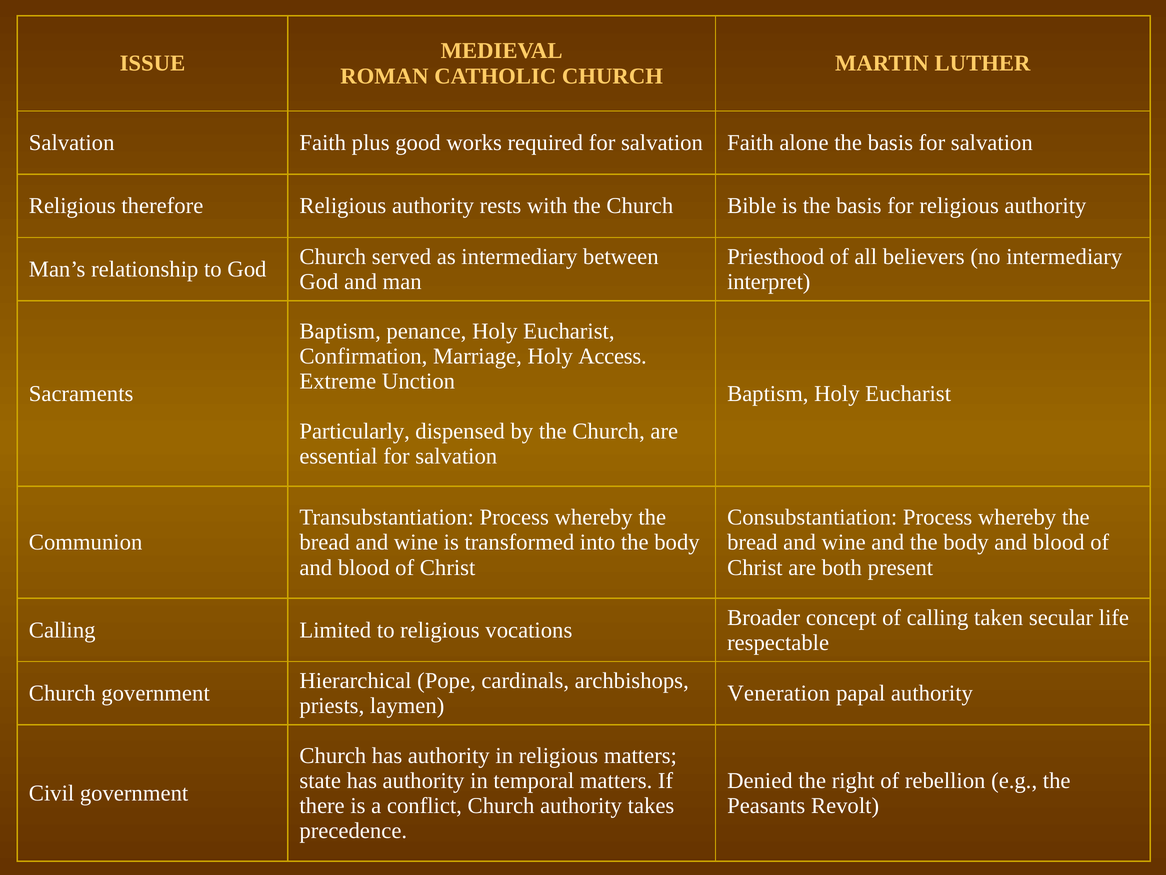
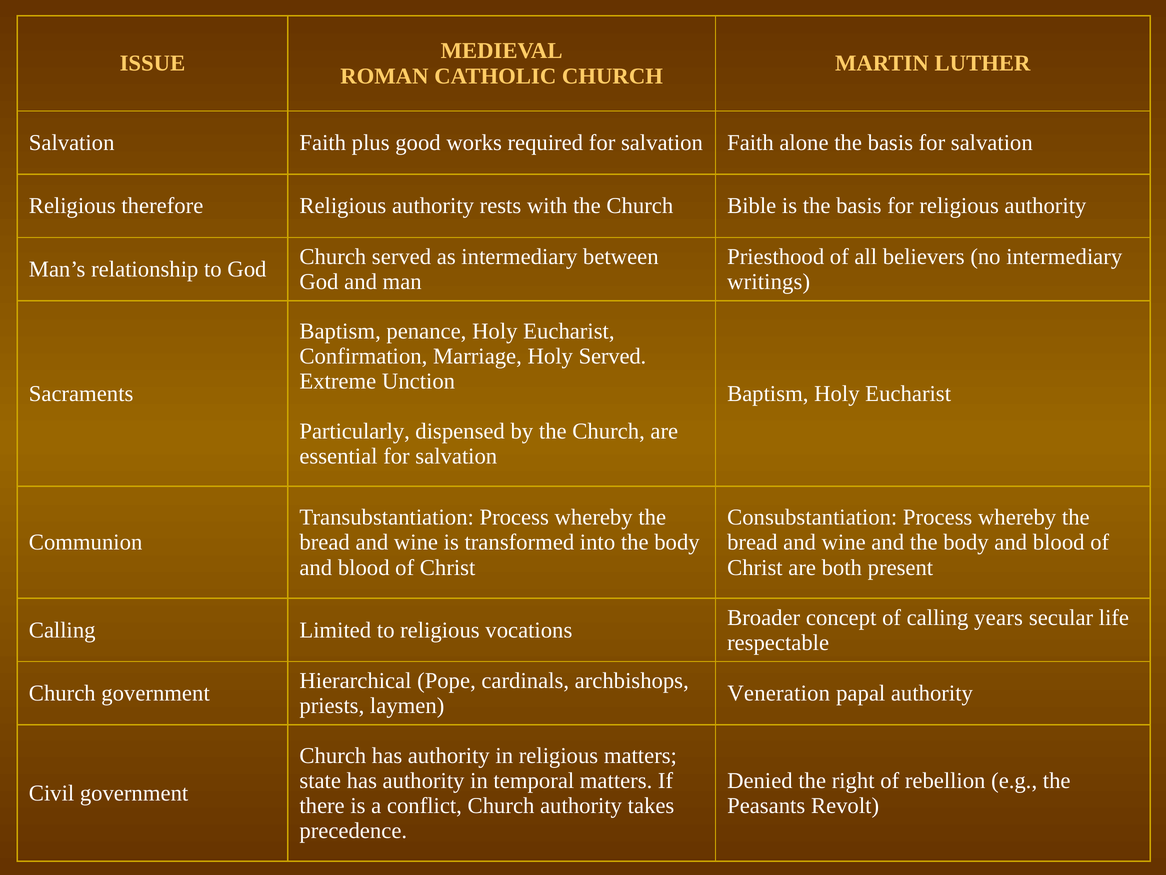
interpret: interpret -> writings
Holy Access: Access -> Served
taken: taken -> years
